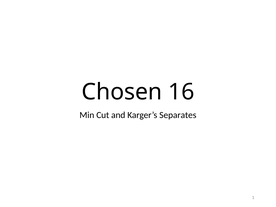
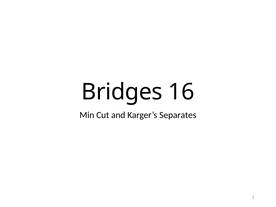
Chosen: Chosen -> Bridges
